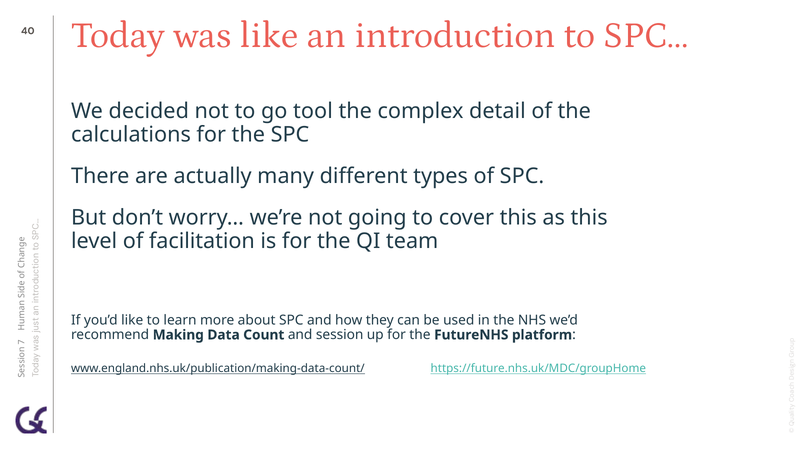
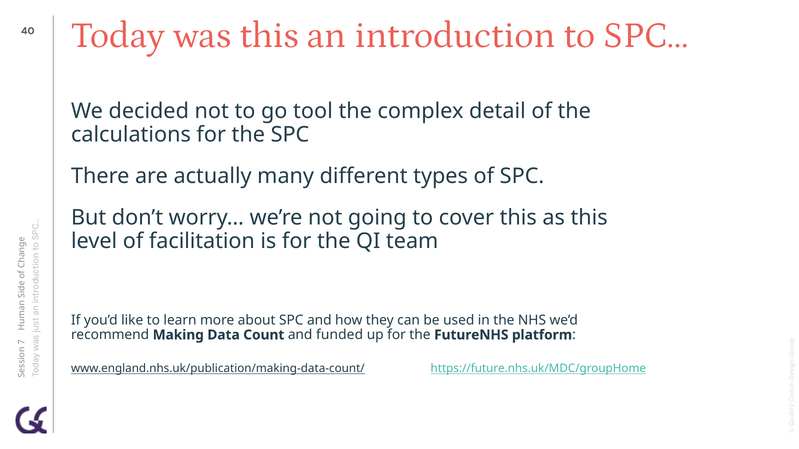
was like: like -> this
session: session -> funded
